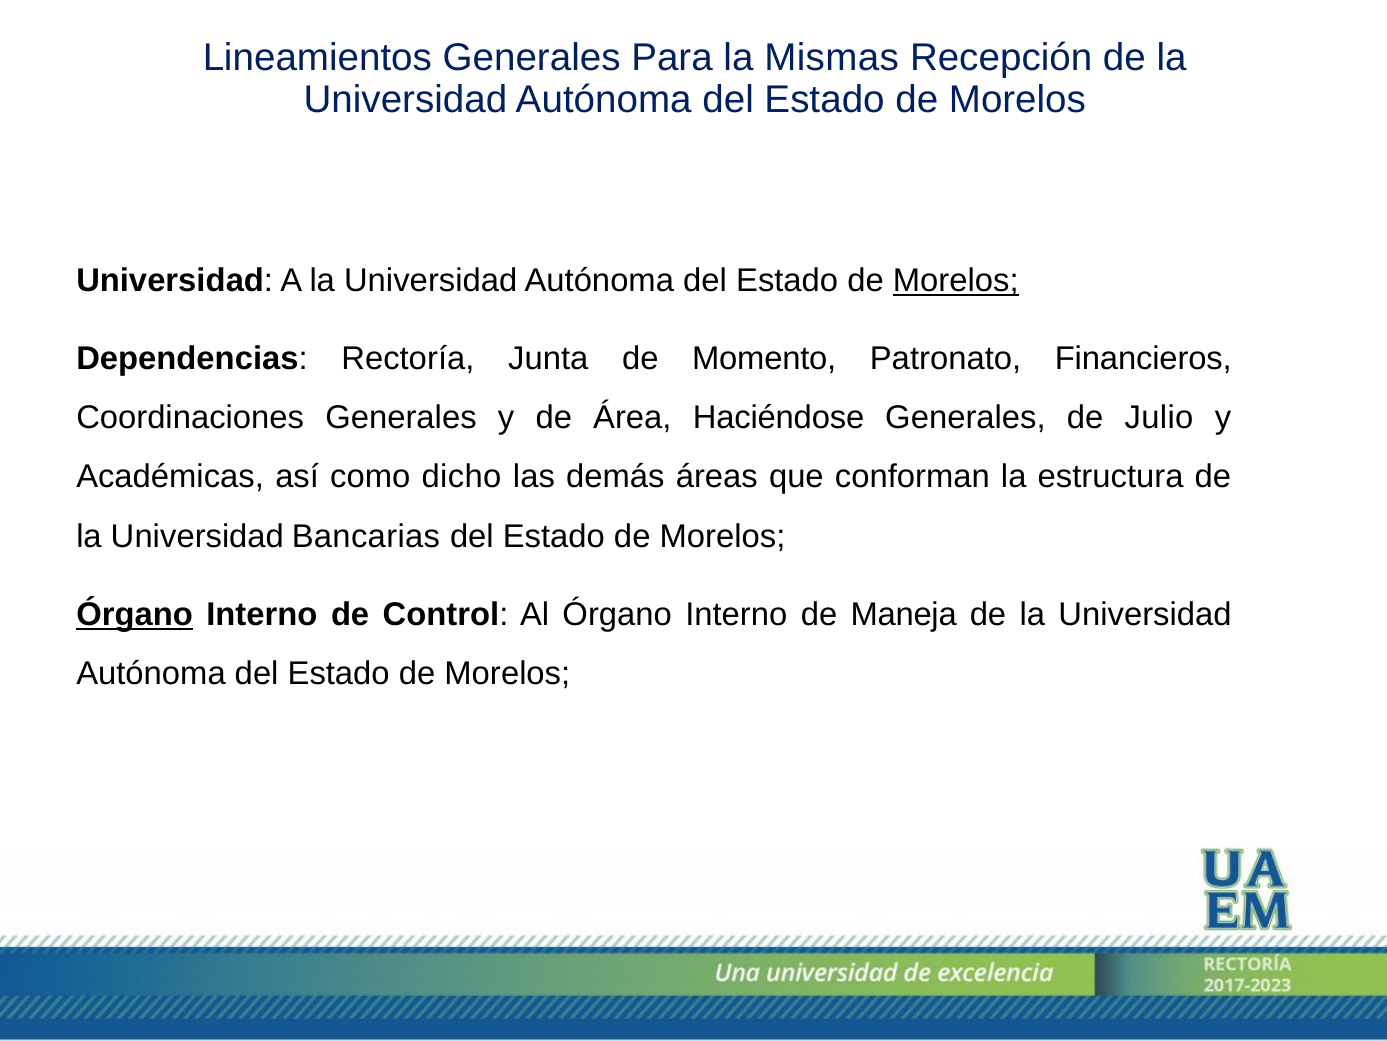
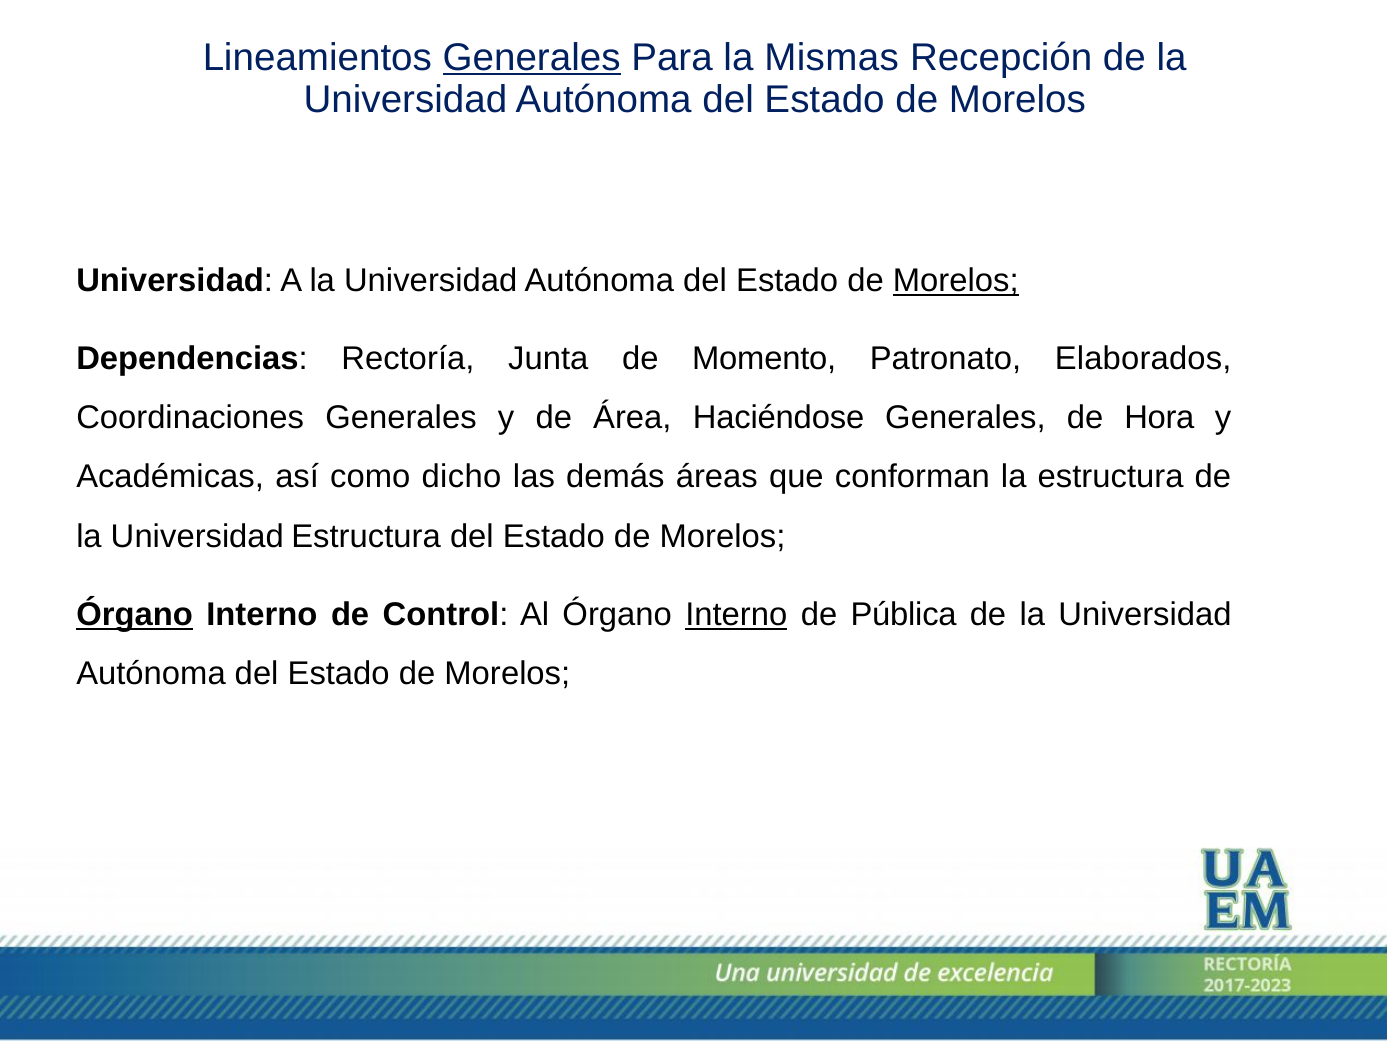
Generales at (532, 58) underline: none -> present
Financieros: Financieros -> Elaborados
Julio: Julio -> Hora
Universidad Bancarias: Bancarias -> Estructura
Interno at (736, 614) underline: none -> present
Maneja: Maneja -> Pública
